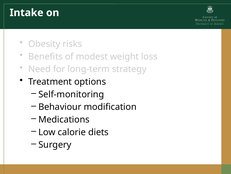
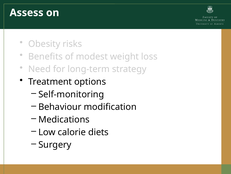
Intake: Intake -> Assess
